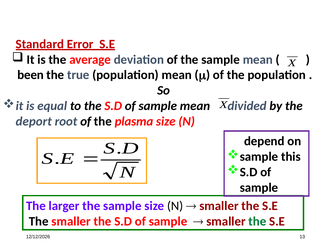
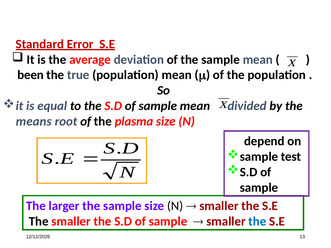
deport: deport -> means
this: this -> test
the at (257, 222) colour: green -> blue
